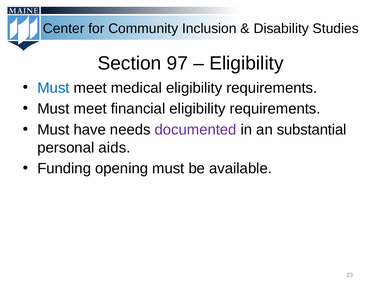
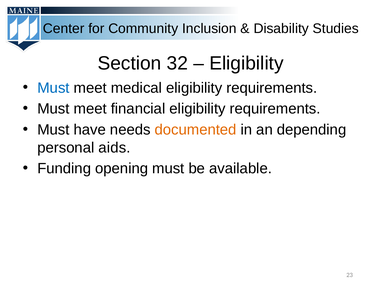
97: 97 -> 32
documented colour: purple -> orange
substantial: substantial -> depending
